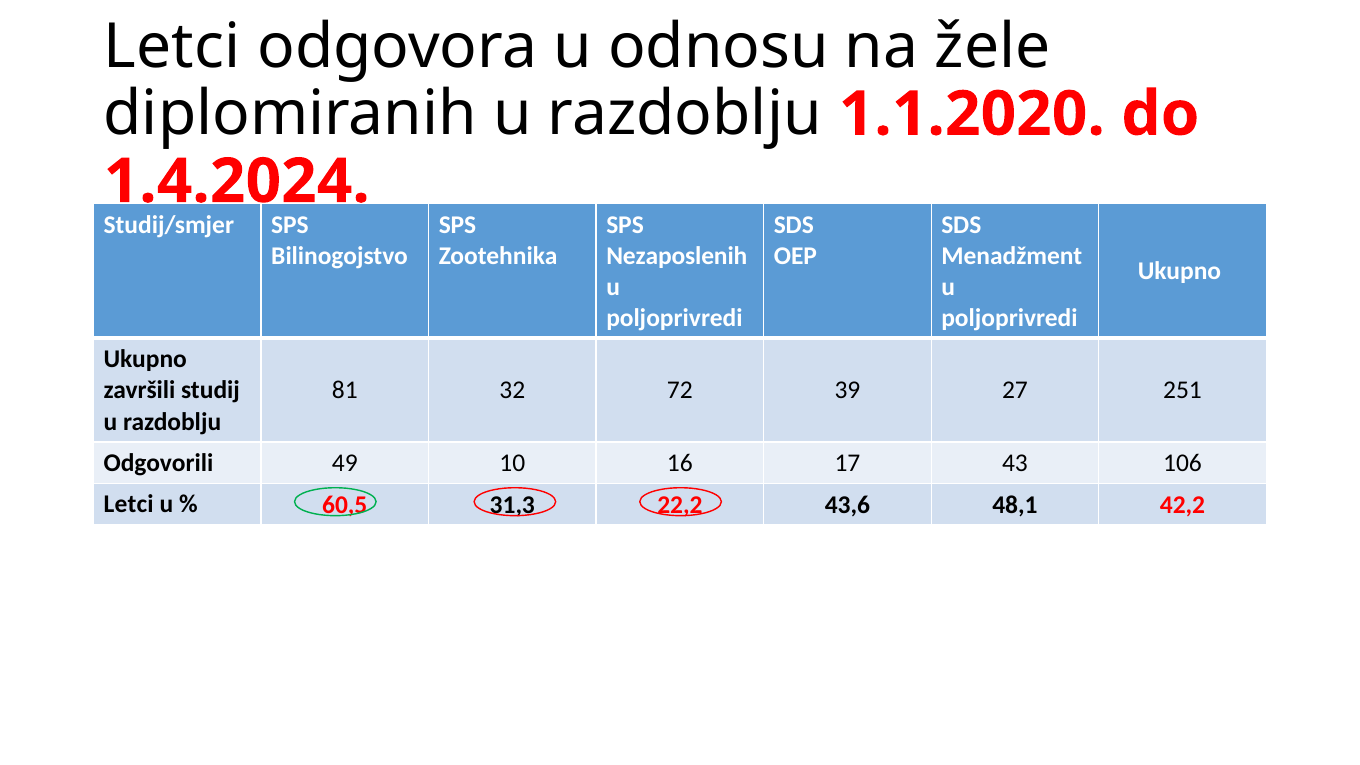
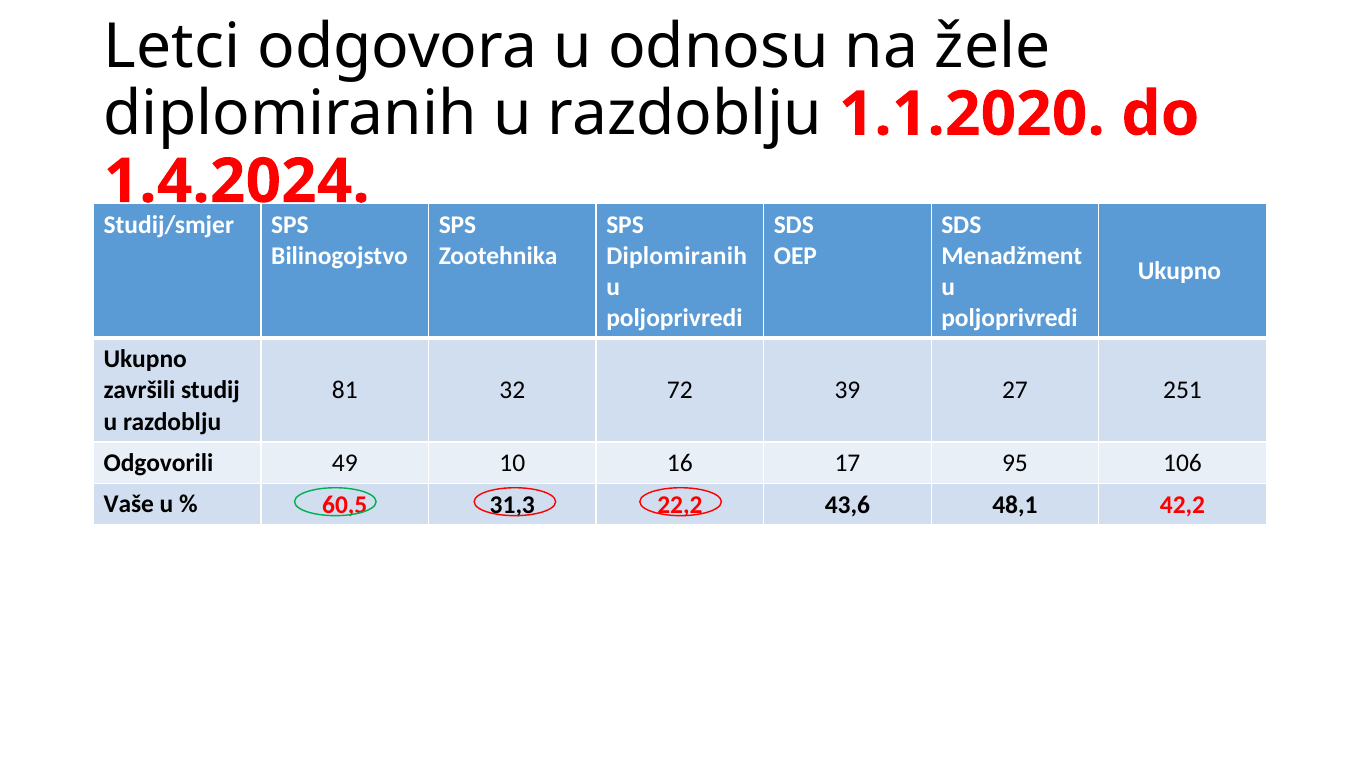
Nezaposlenih at (677, 256): Nezaposlenih -> Diplomiranih
43: 43 -> 95
Letci at (129, 504): Letci -> Vaše
